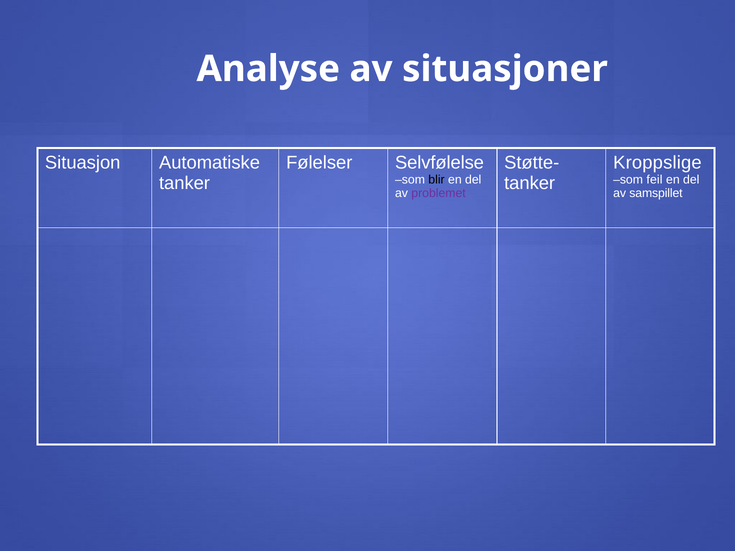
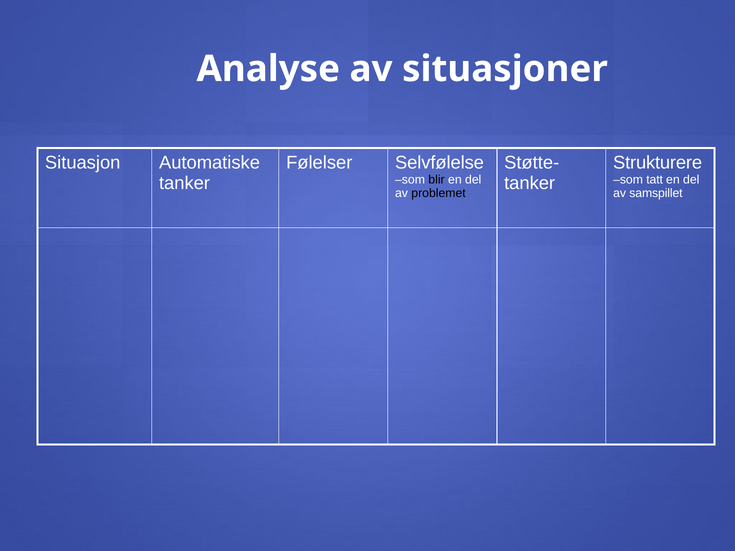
Kroppslige: Kroppslige -> Strukturere
feil: feil -> tatt
problemet colour: purple -> black
